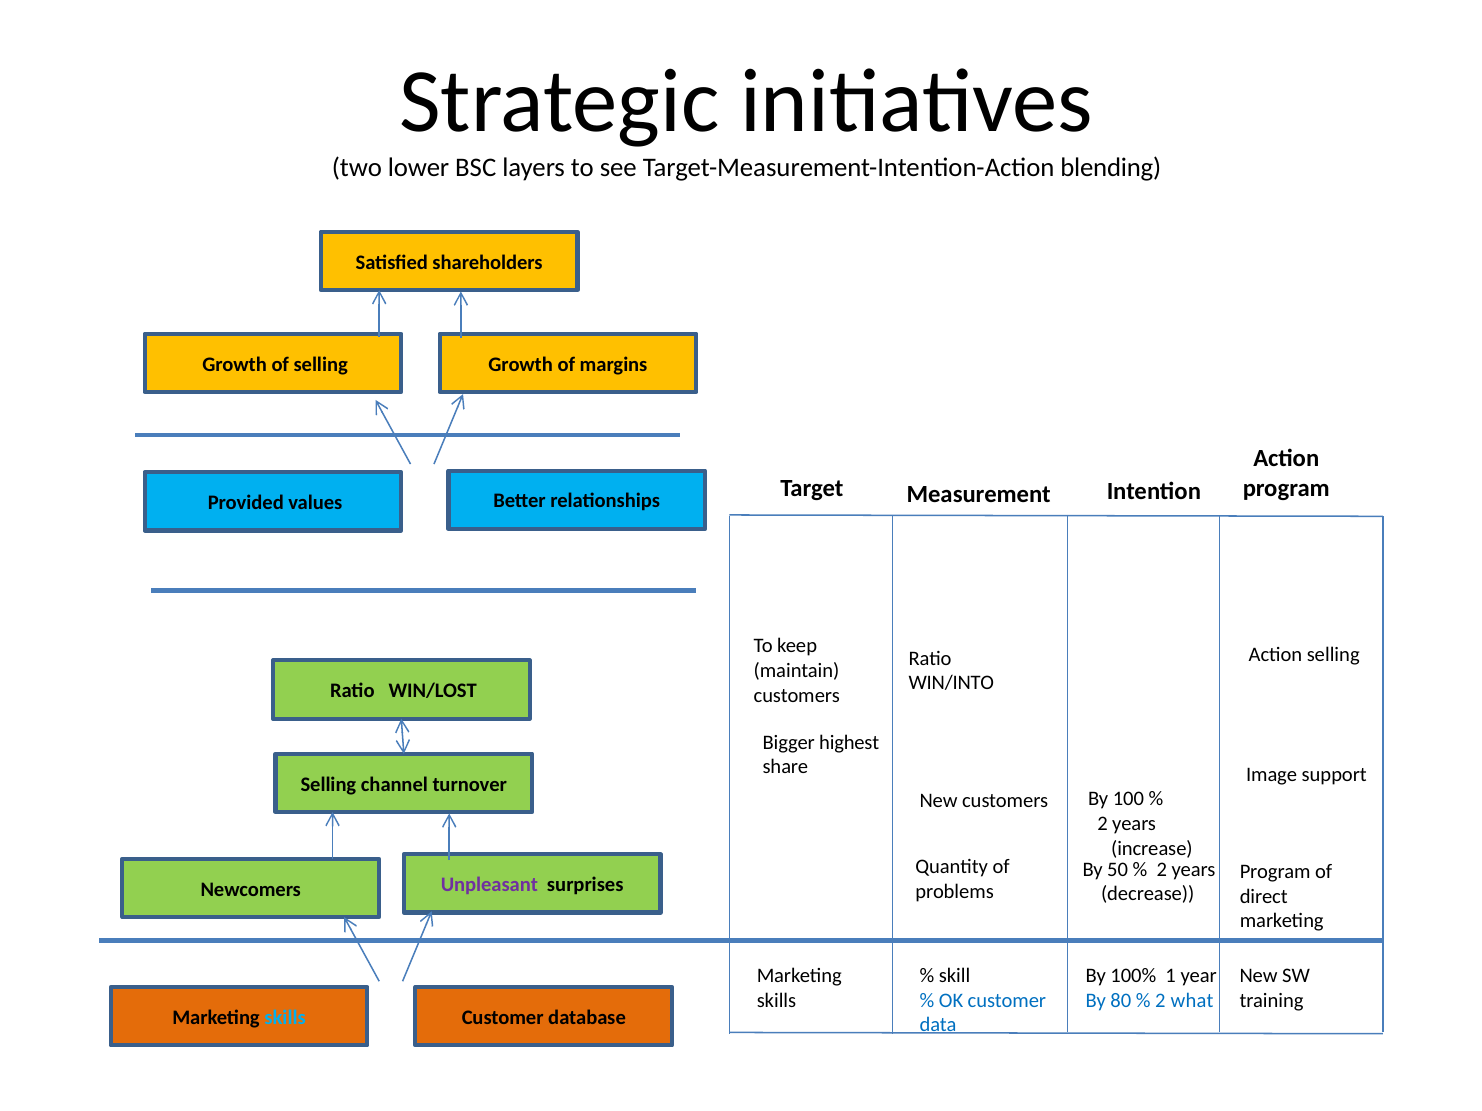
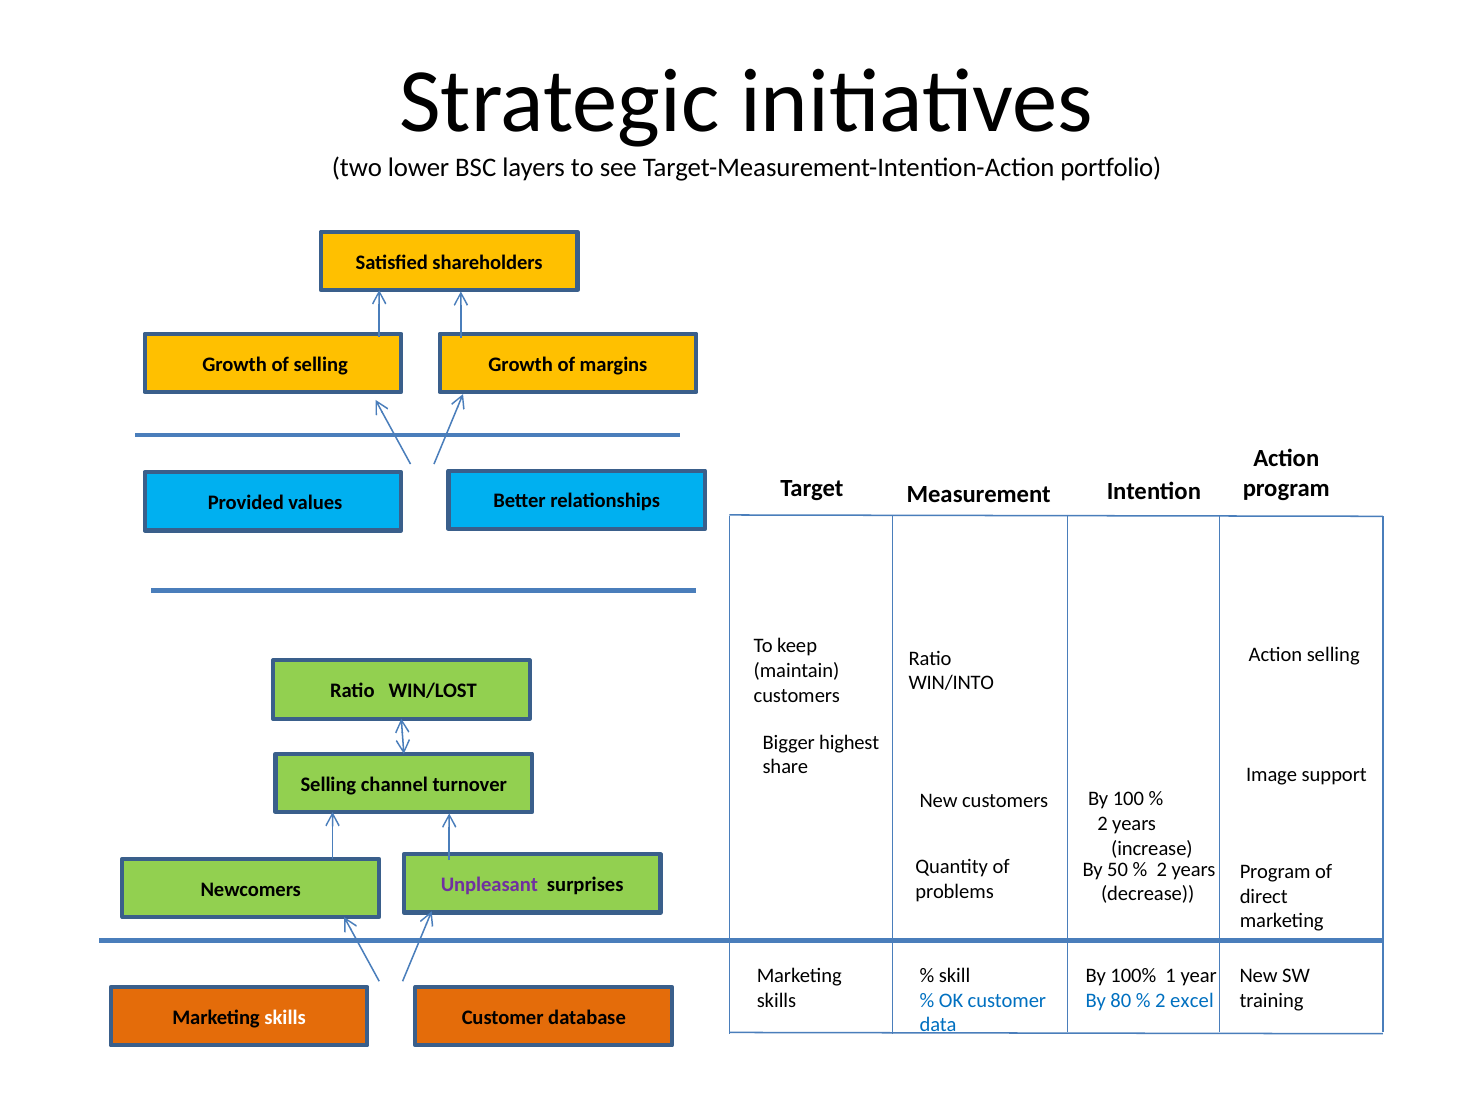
blending: blending -> portfolio
what: what -> excel
skills at (285, 1018) colour: light blue -> white
